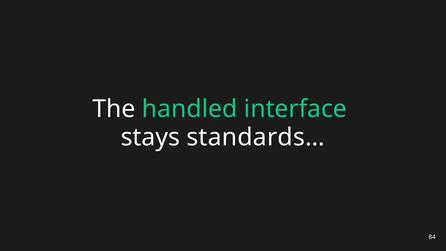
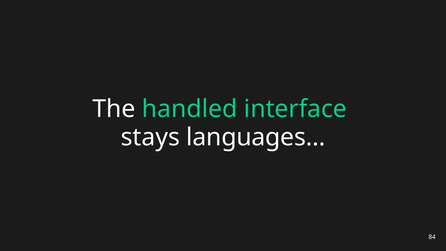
standards…: standards… -> languages…
